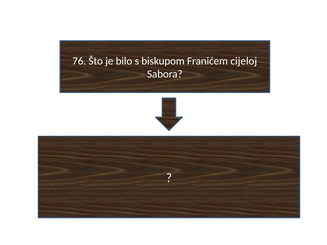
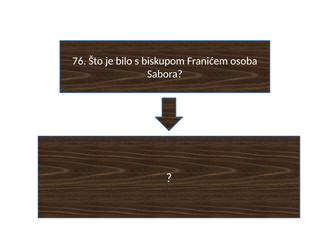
cijeloj: cijeloj -> osoba
